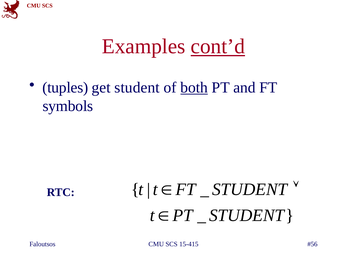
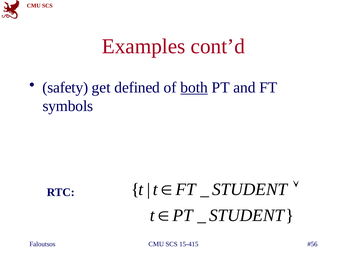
cont’d underline: present -> none
tuples: tuples -> safety
get student: student -> defined
